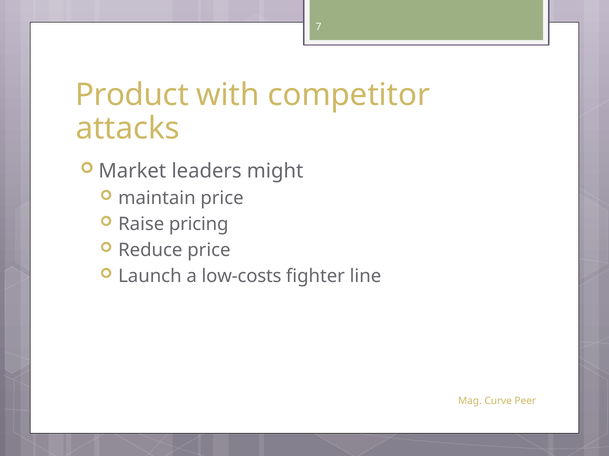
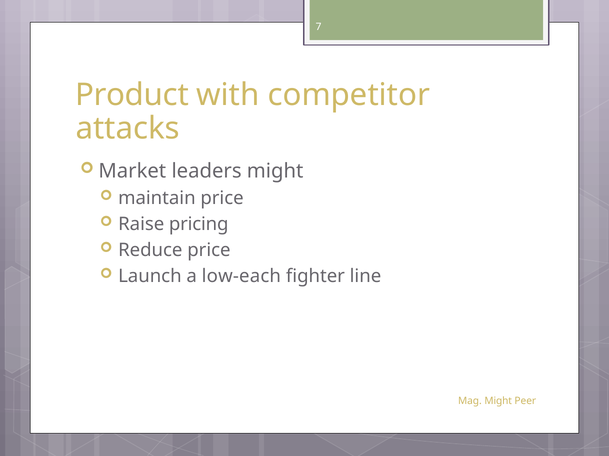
low-costs: low-costs -> low-each
Mag Curve: Curve -> Might
